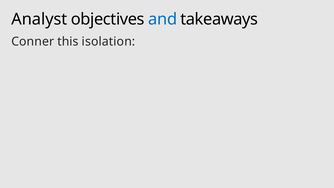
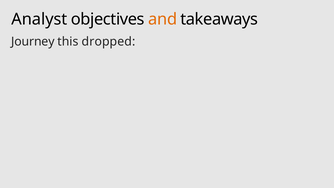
and colour: blue -> orange
Conner: Conner -> Journey
isolation: isolation -> dropped
